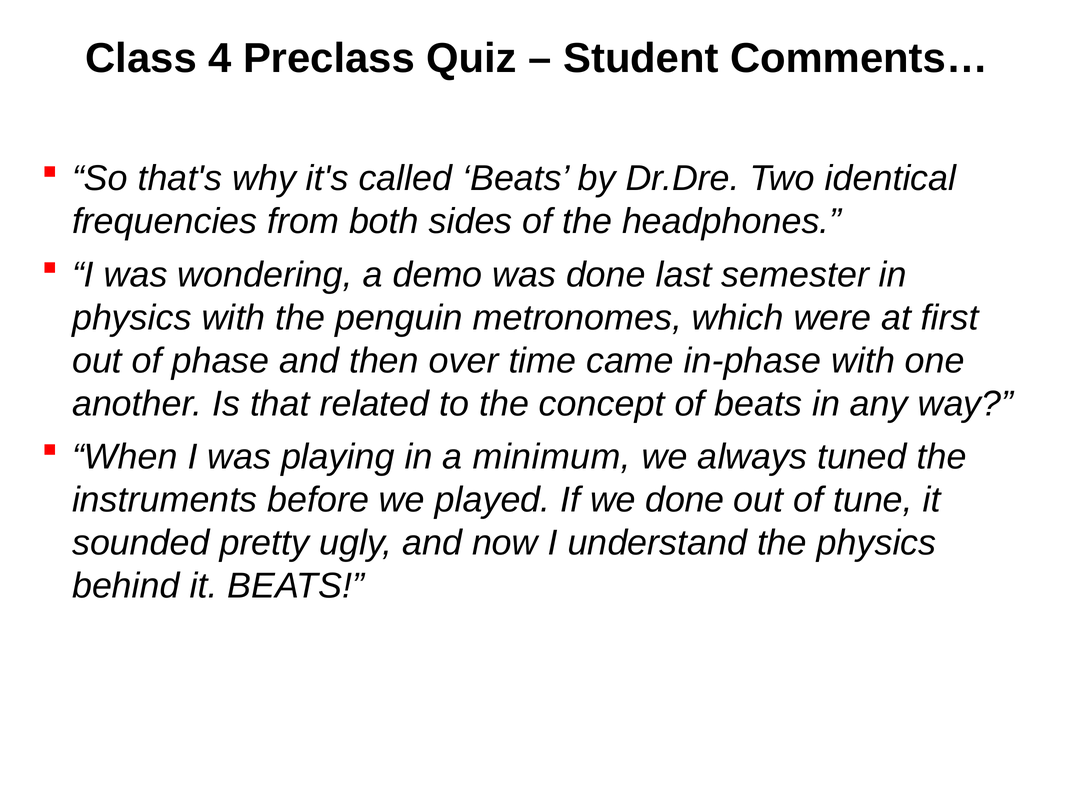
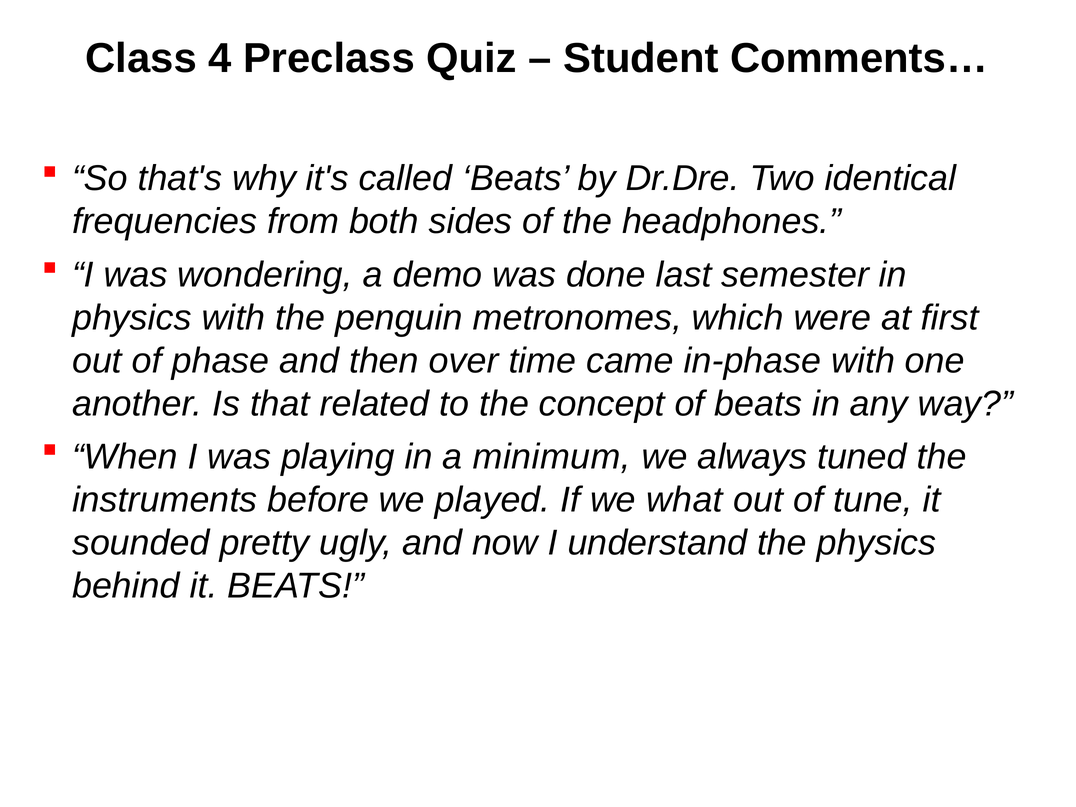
we done: done -> what
